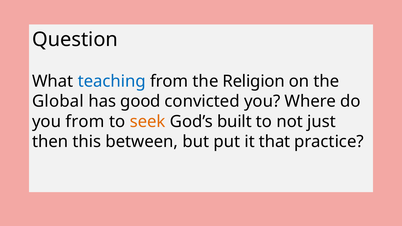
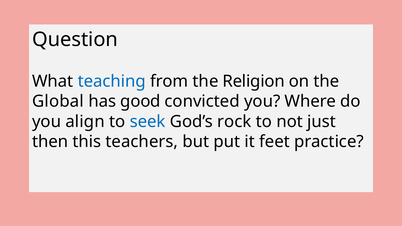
you from: from -> align
seek colour: orange -> blue
built: built -> rock
between: between -> teachers
that: that -> feet
